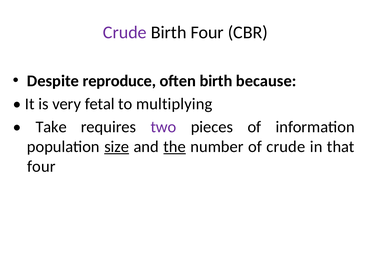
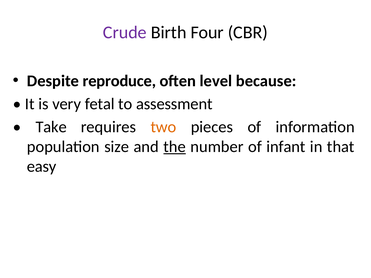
often birth: birth -> level
multiplying: multiplying -> assessment
two colour: purple -> orange
size underline: present -> none
of crude: crude -> infant
four at (41, 167): four -> easy
